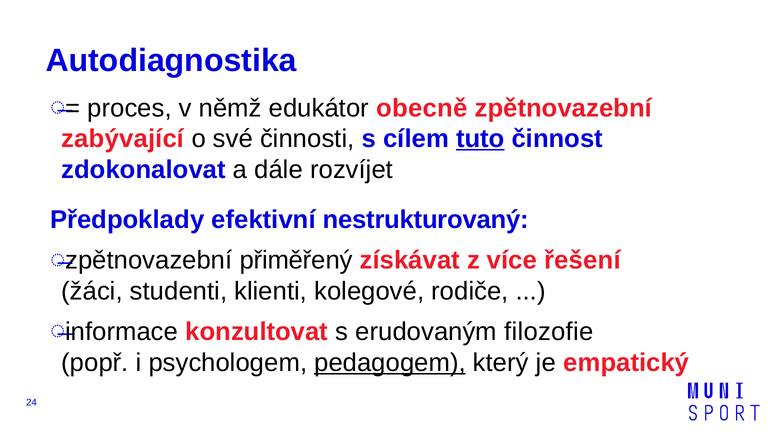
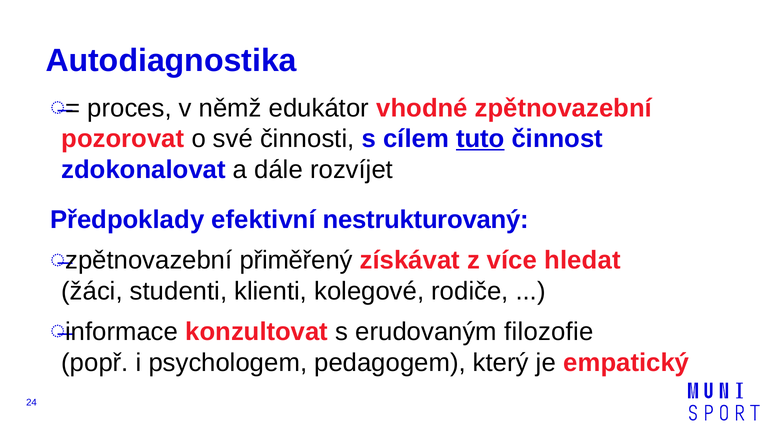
obecně: obecně -> vhodné
zabývající: zabývající -> pozorovat
řešení: řešení -> hledat
pedagogem underline: present -> none
